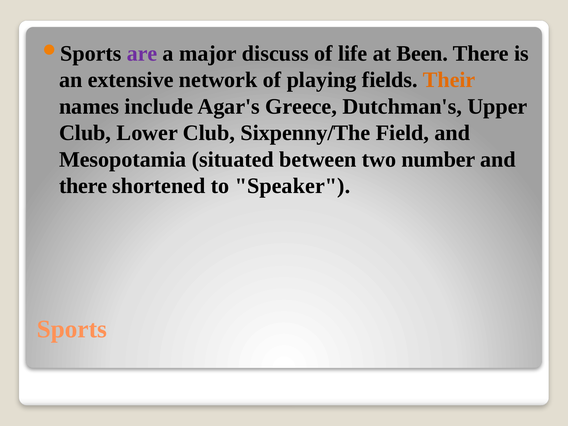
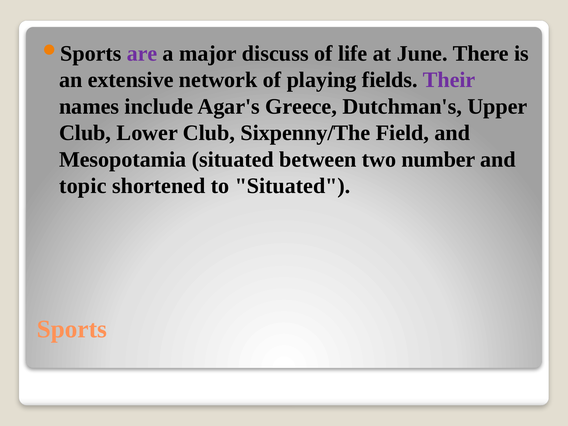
Been: Been -> June
Their colour: orange -> purple
there at (83, 186): there -> topic
to Speaker: Speaker -> Situated
